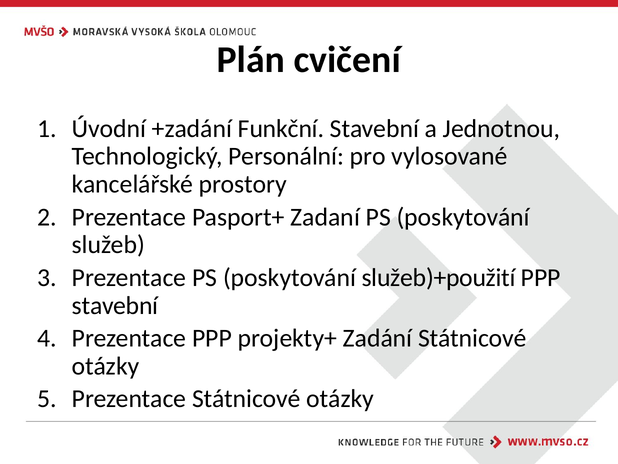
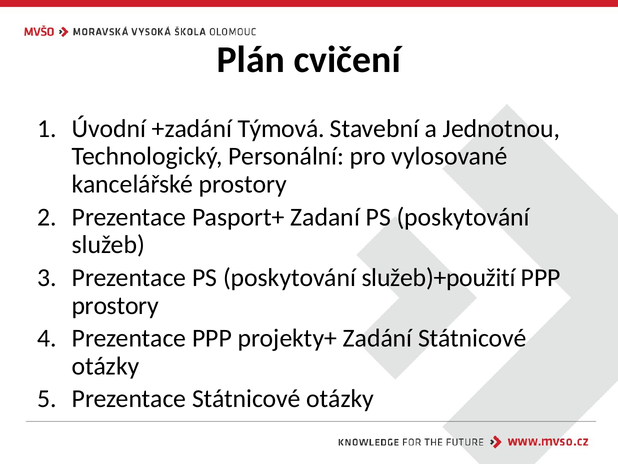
Funkční: Funkční -> Týmová
stavební at (115, 305): stavební -> prostory
